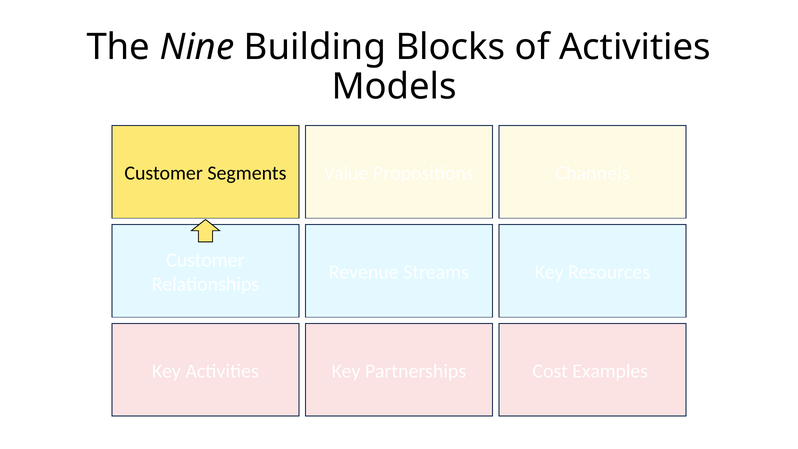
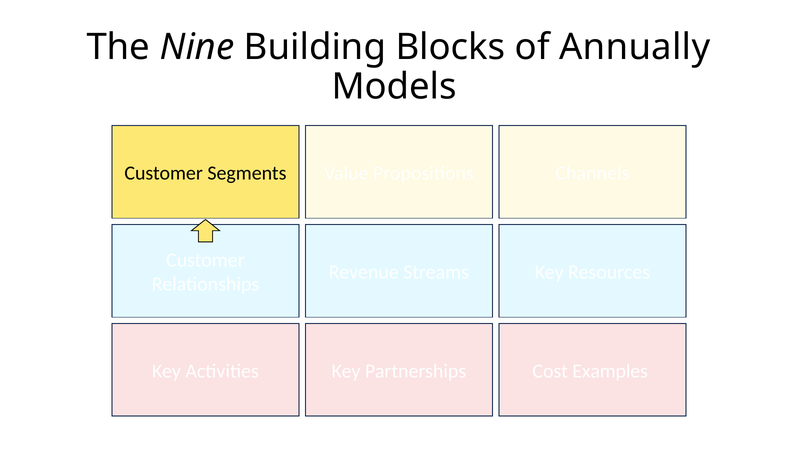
of Activities: Activities -> Annually
